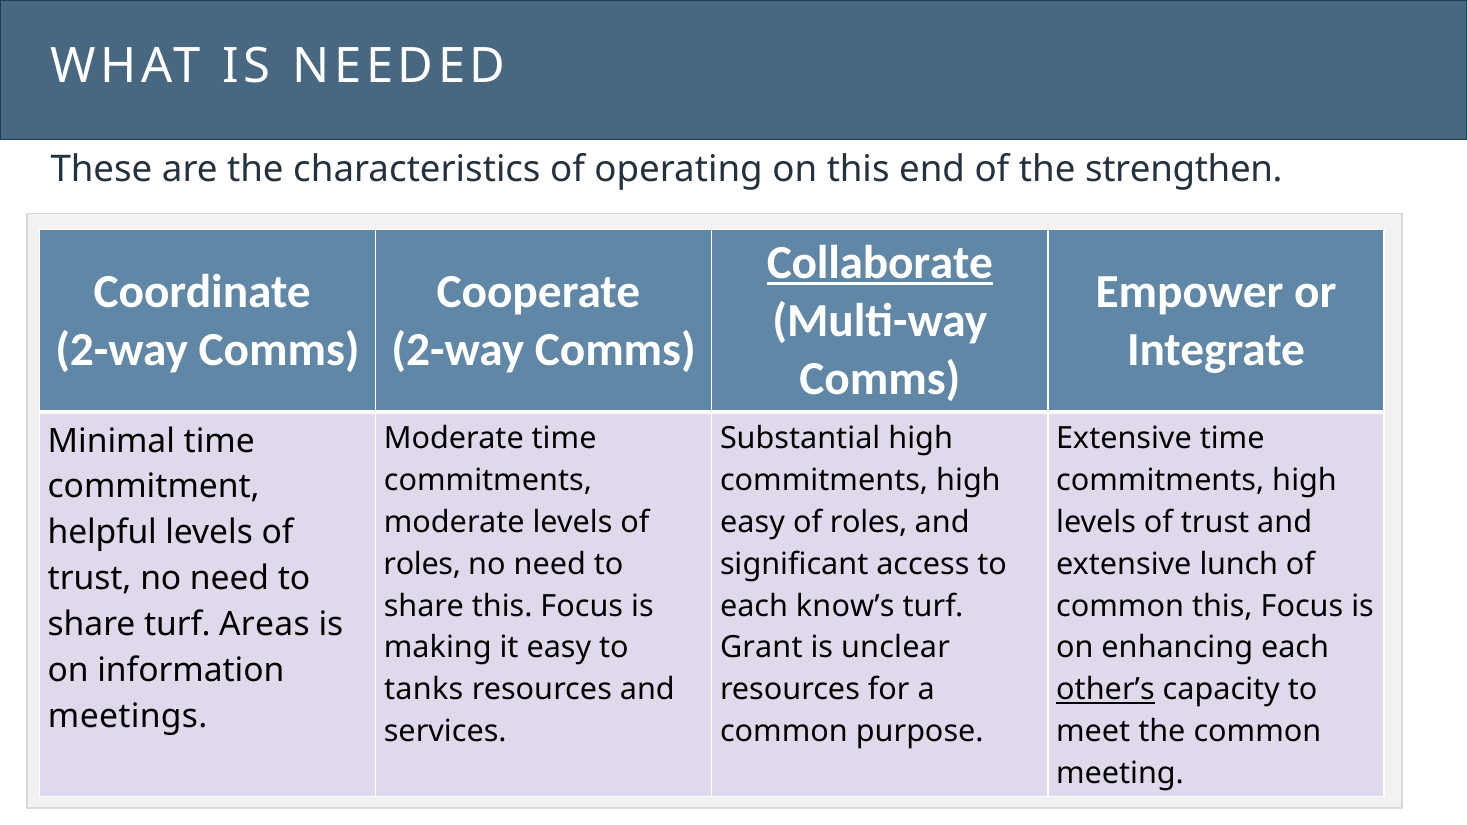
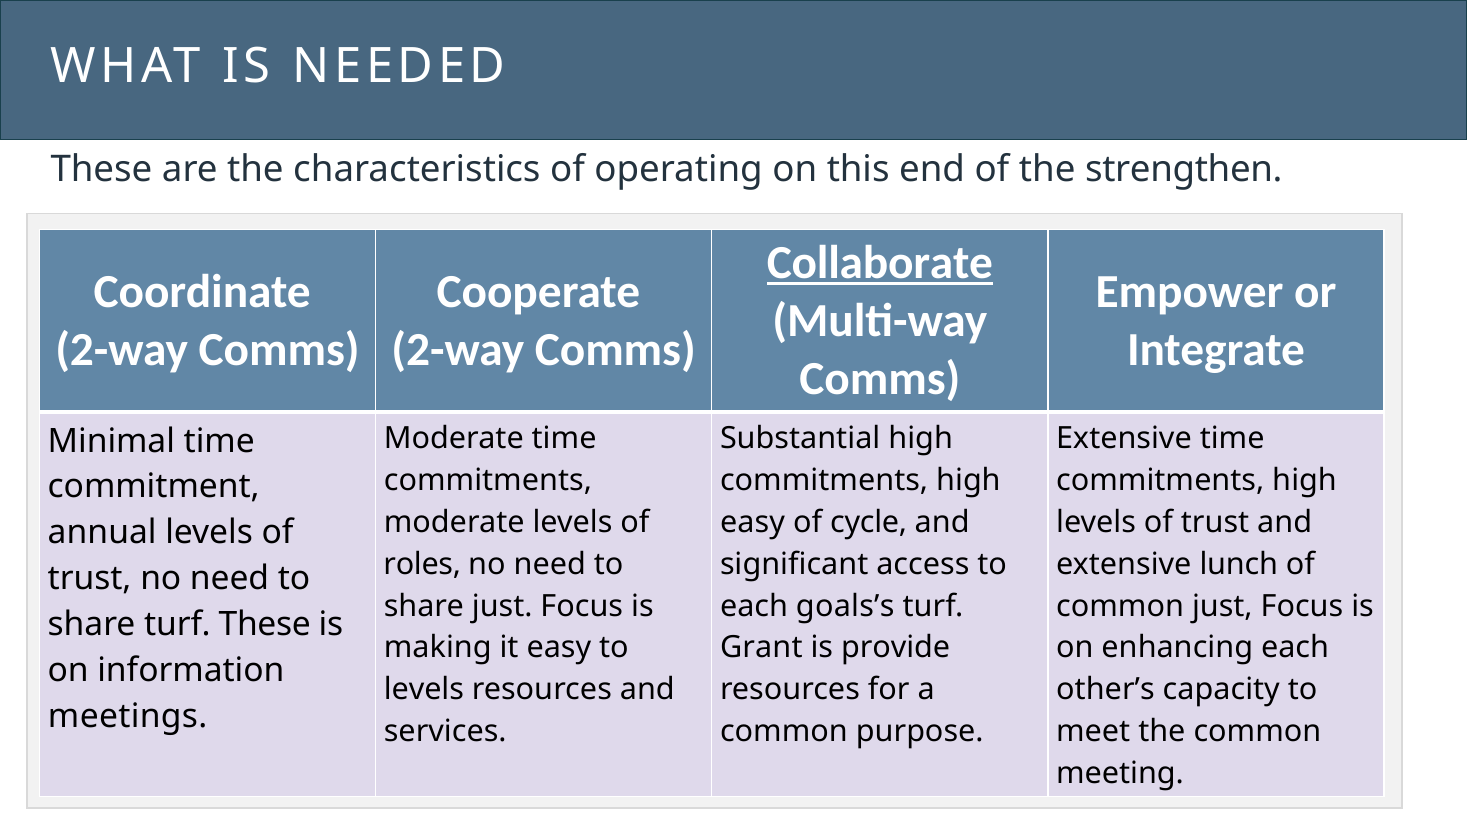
roles at (869, 523): roles -> cycle
helpful: helpful -> annual
share this: this -> just
know’s: know’s -> goals’s
common this: this -> just
turf Areas: Areas -> These
unclear: unclear -> provide
tanks at (424, 690): tanks -> levels
other’s underline: present -> none
